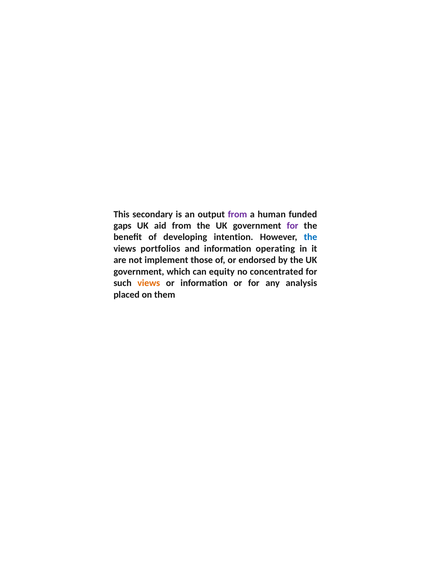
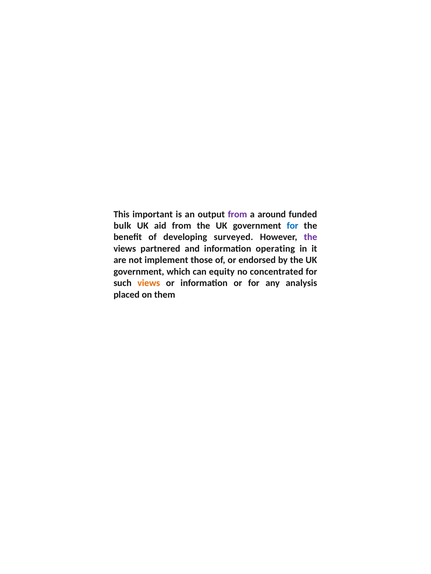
secondary: secondary -> important
human: human -> around
gaps: gaps -> bulk
for at (293, 226) colour: purple -> blue
intention: intention -> surveyed
the at (311, 237) colour: blue -> purple
portfolios: portfolios -> partnered
